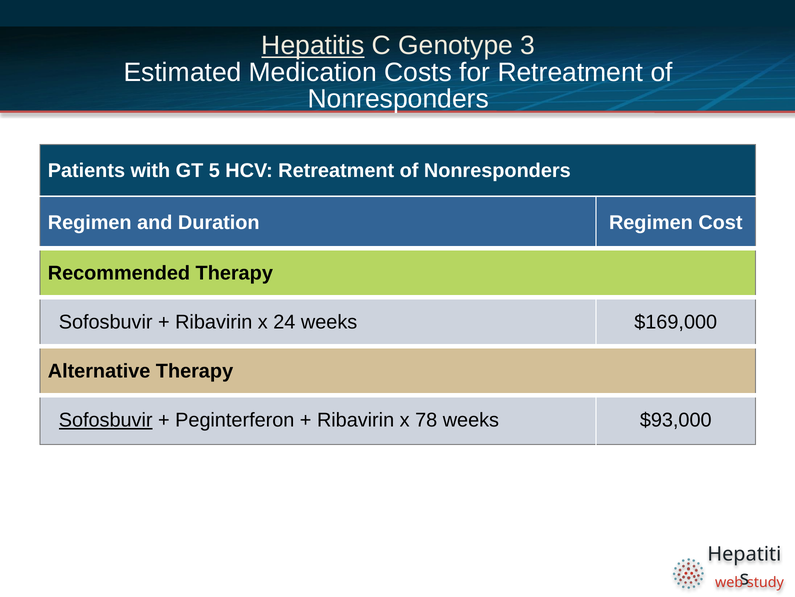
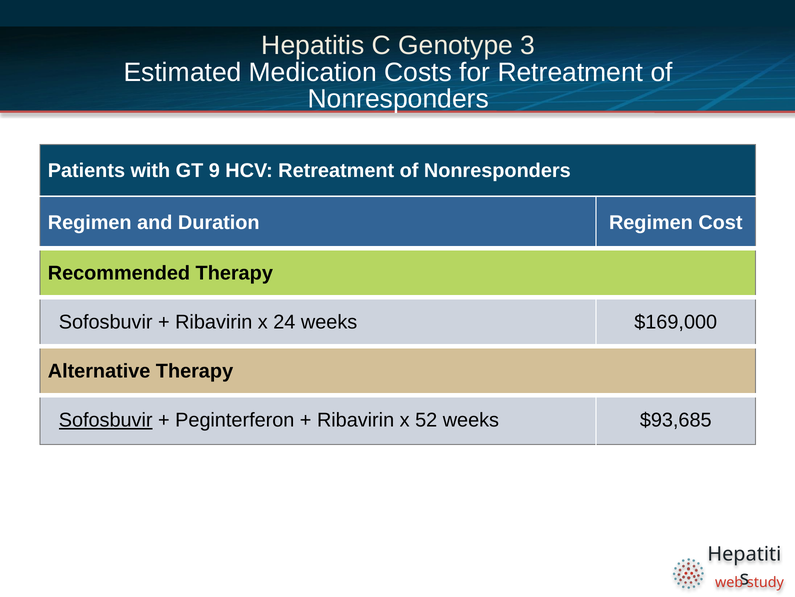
Hepatitis underline: present -> none
5: 5 -> 9
78: 78 -> 52
$93,000: $93,000 -> $93,685
